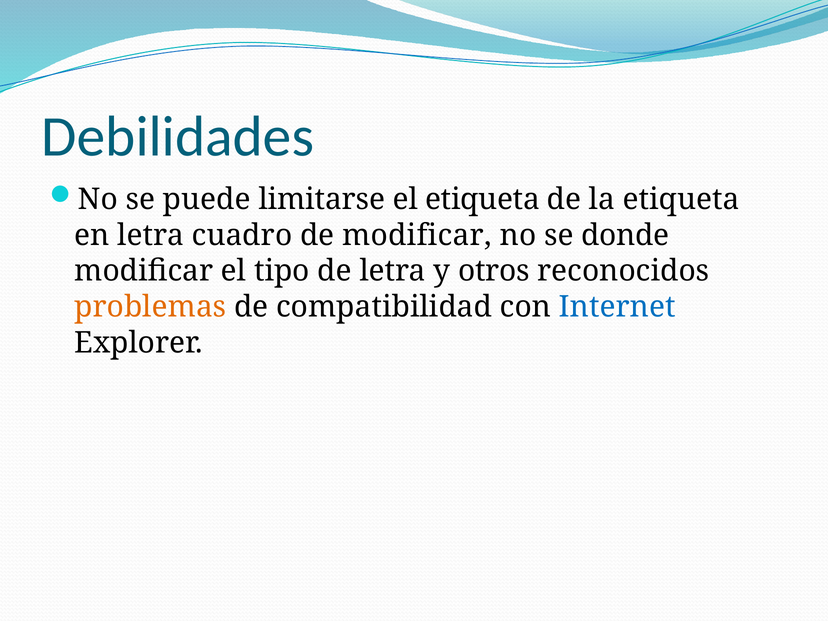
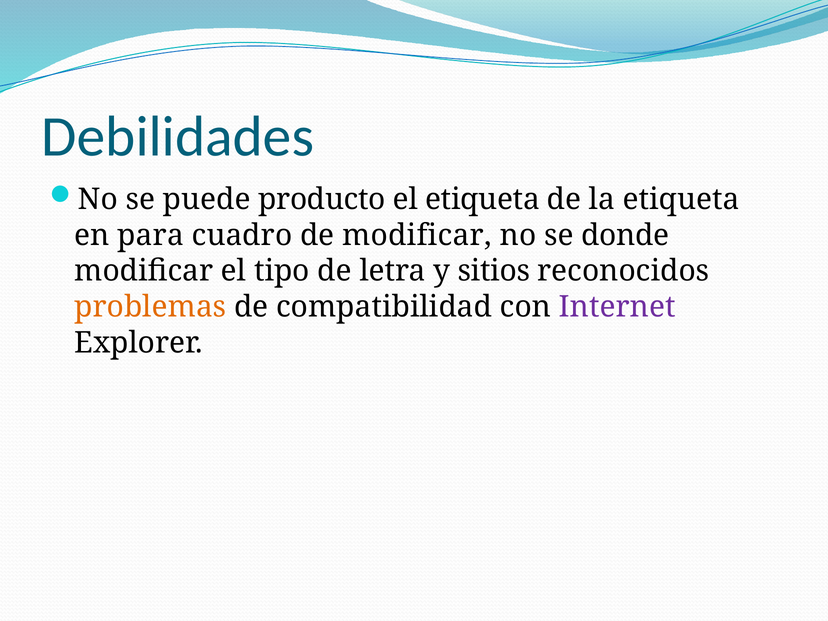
limitarse: limitarse -> producto
en letra: letra -> para
otros: otros -> sitios
Internet colour: blue -> purple
